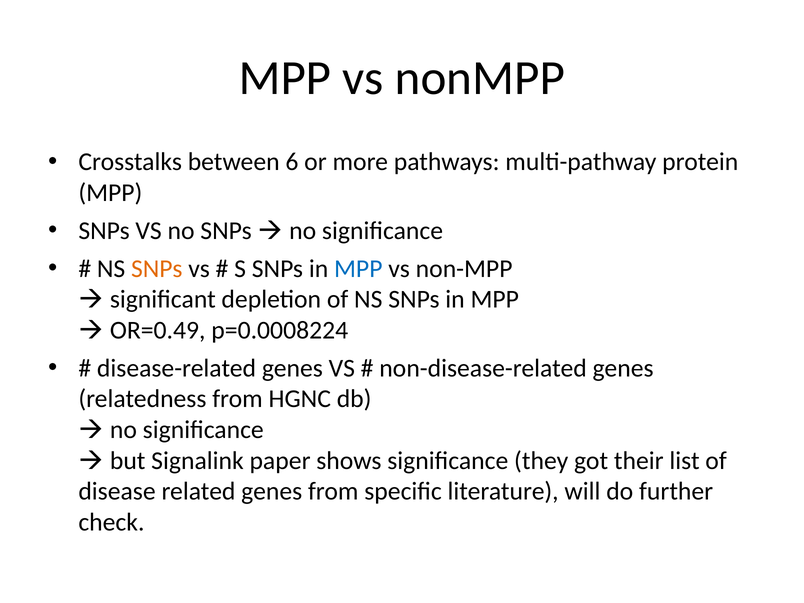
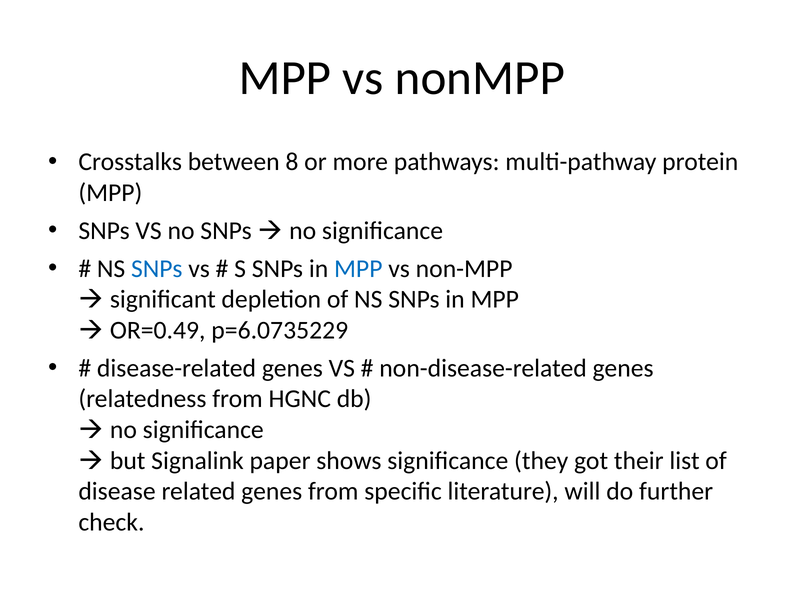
6: 6 -> 8
SNPs at (157, 269) colour: orange -> blue
p=0.0008224: p=0.0008224 -> p=6.0735229
